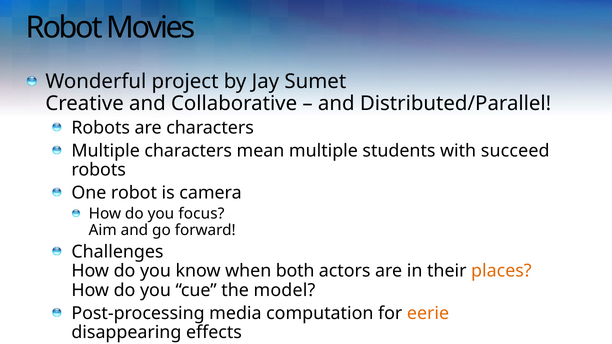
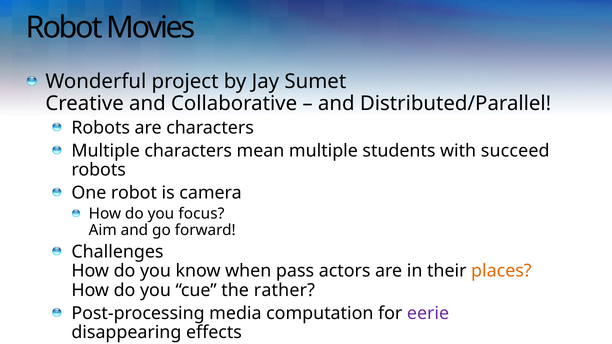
both: both -> pass
model: model -> rather
eerie colour: orange -> purple
